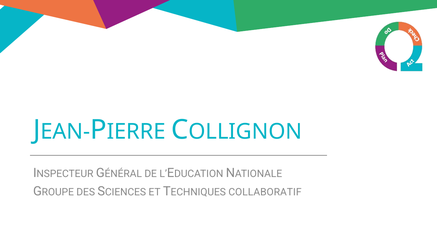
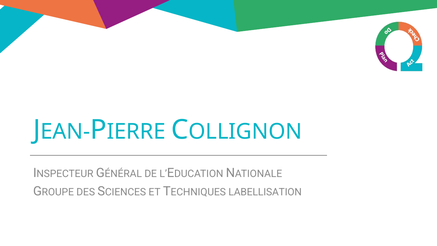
COLLABORATIF: COLLABORATIF -> LABELLISATION
